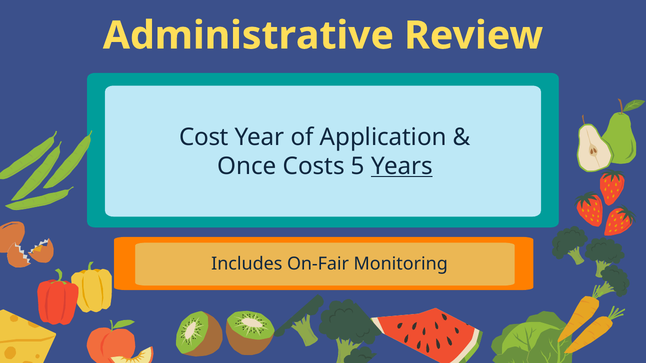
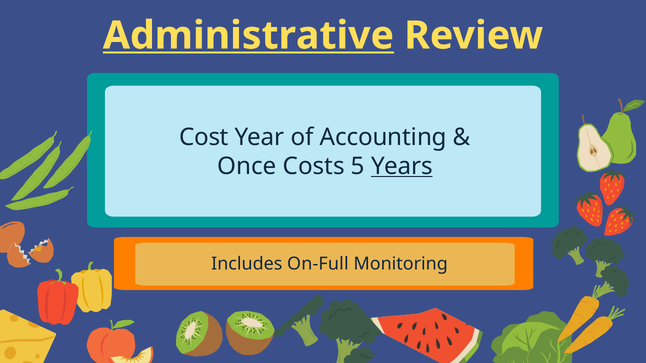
Administrative underline: none -> present
Application: Application -> Accounting
On-Fair: On-Fair -> On-Full
